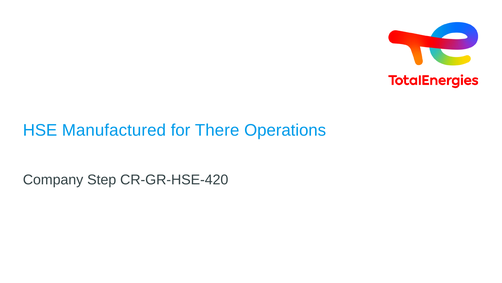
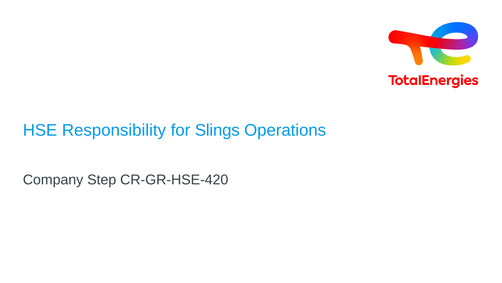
Manufactured: Manufactured -> Responsibility
There: There -> Slings
